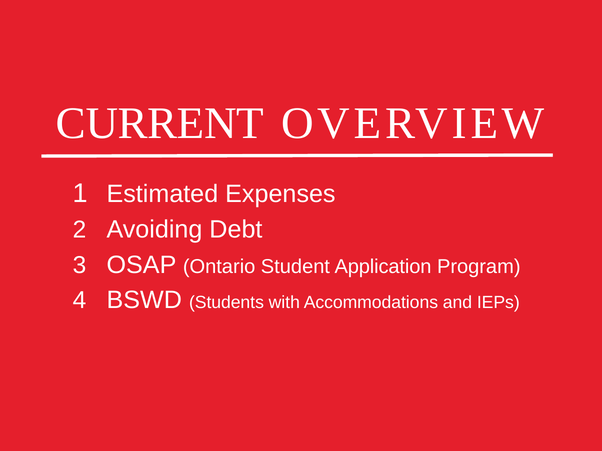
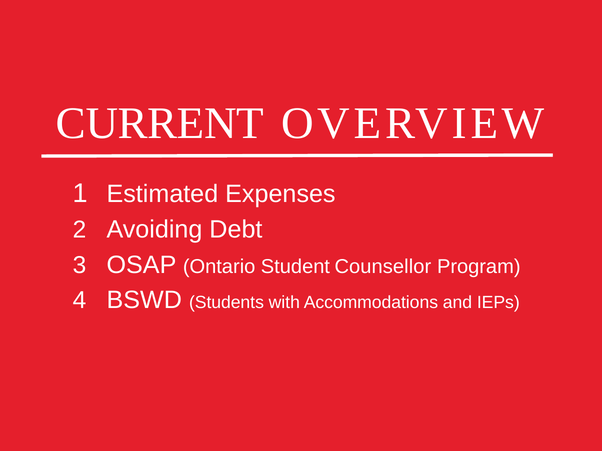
Application: Application -> Counsellor
